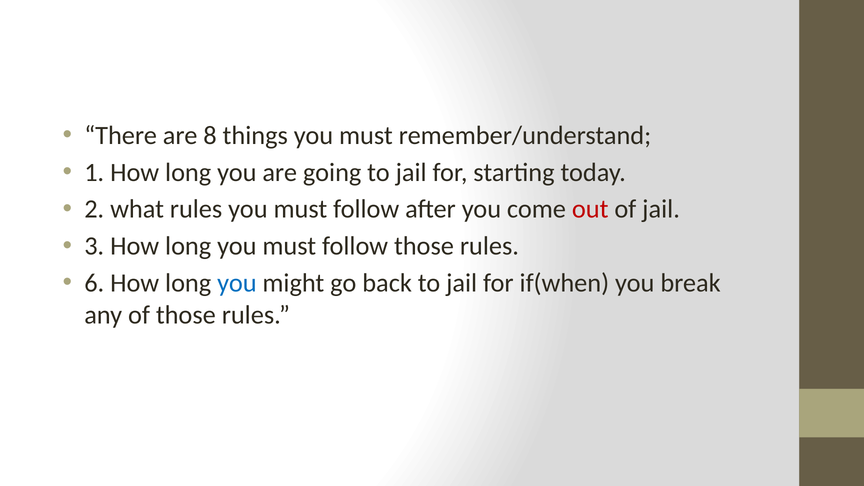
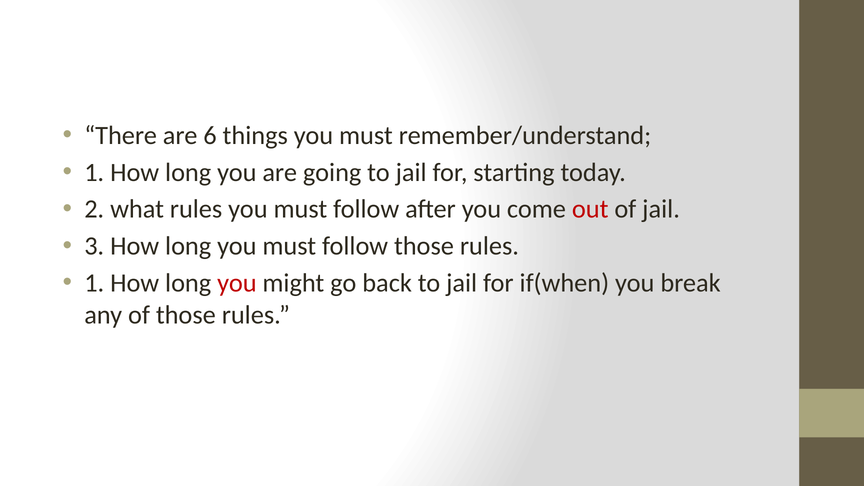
8: 8 -> 6
6 at (94, 283): 6 -> 1
you at (237, 283) colour: blue -> red
